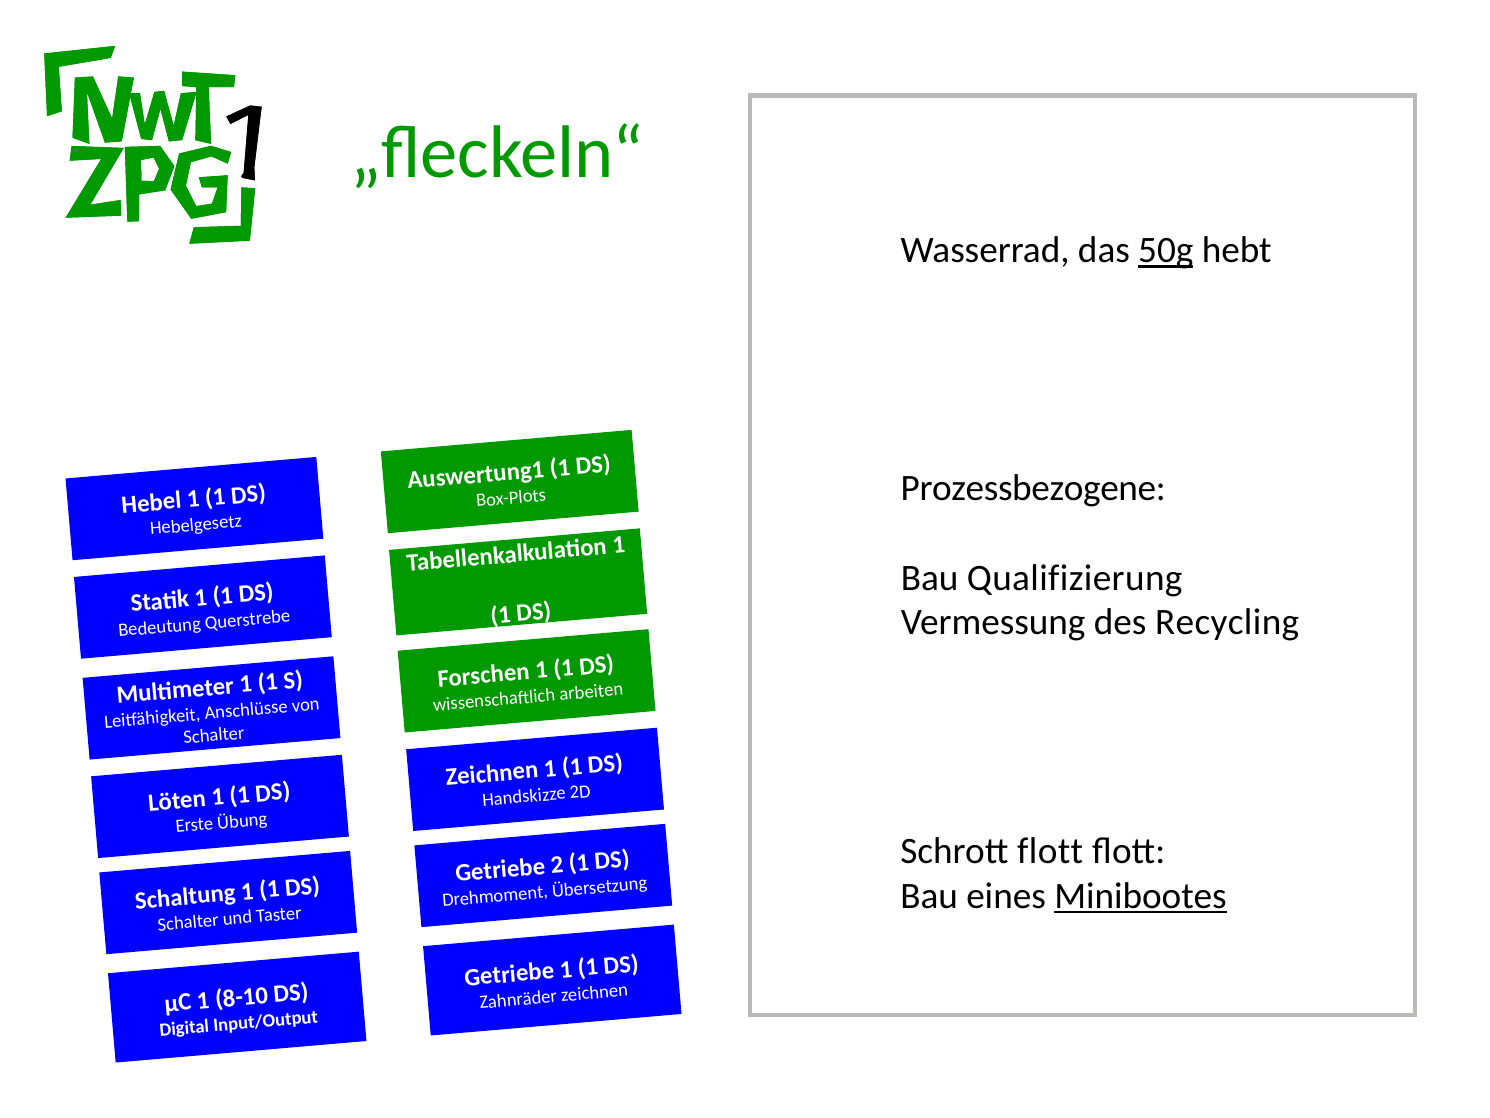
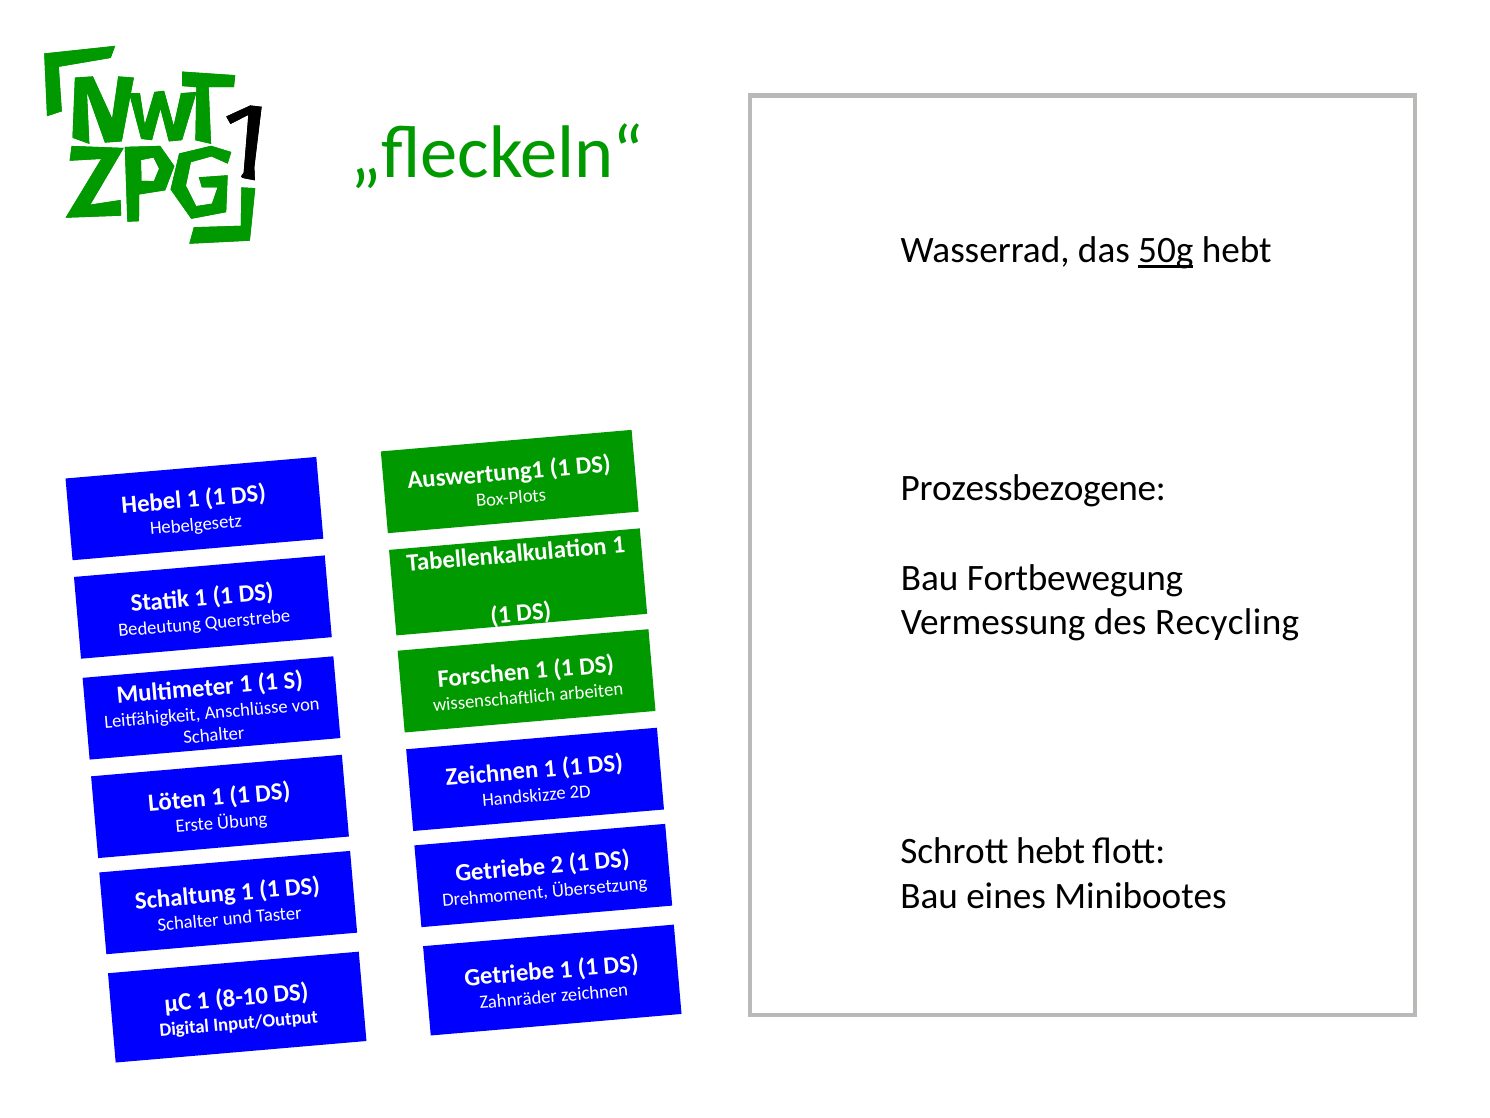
Qualifizierung: Qualifizierung -> Fortbewegung
Schrott flott: flott -> hebt
Minibootes underline: present -> none
